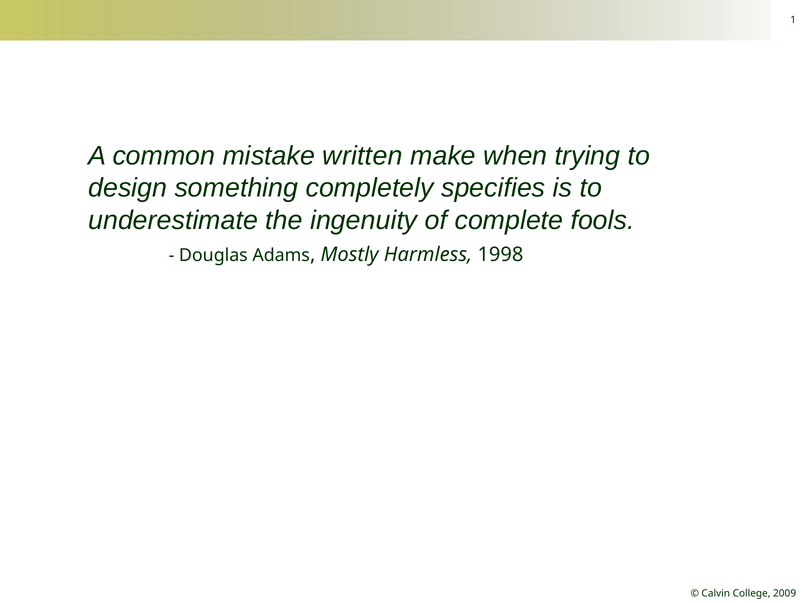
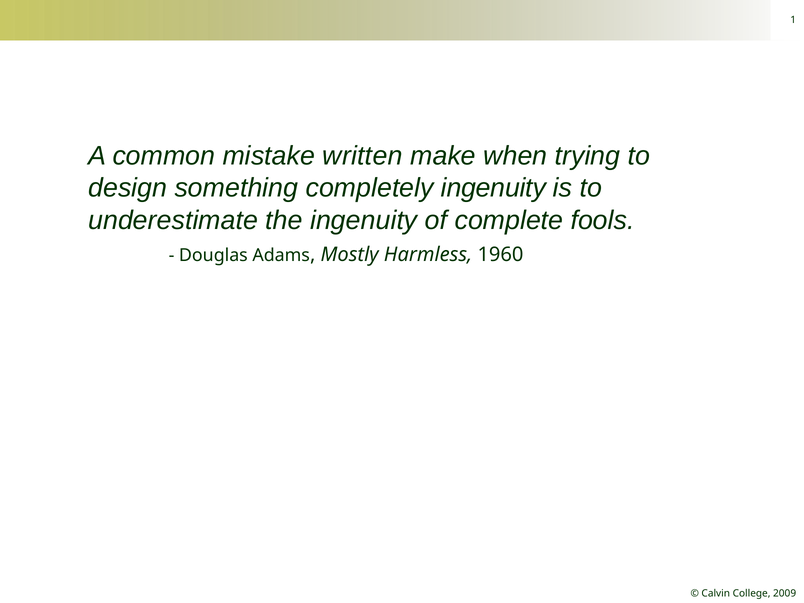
completely specifies: specifies -> ingenuity
1998: 1998 -> 1960
